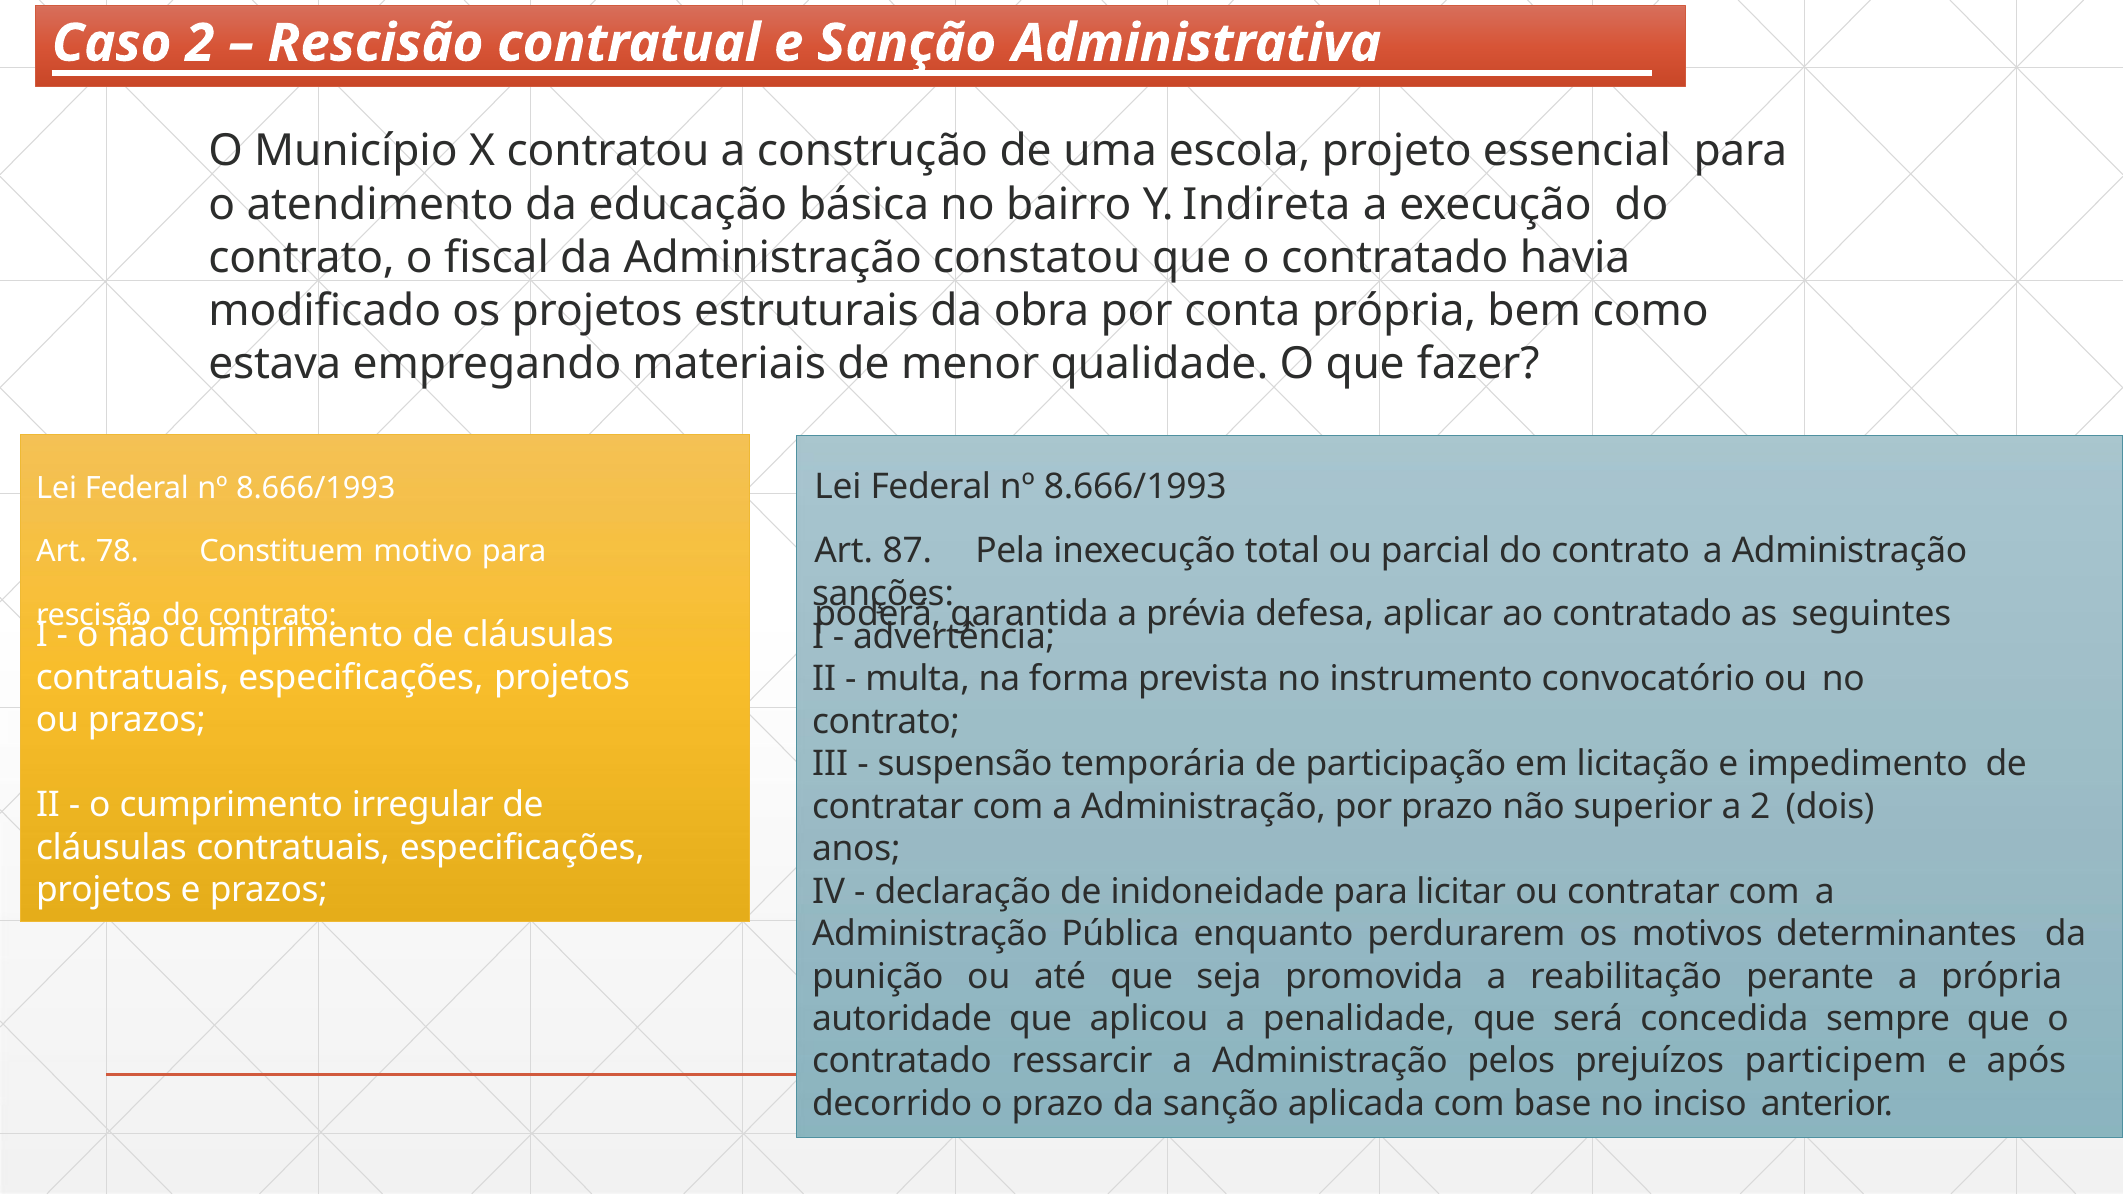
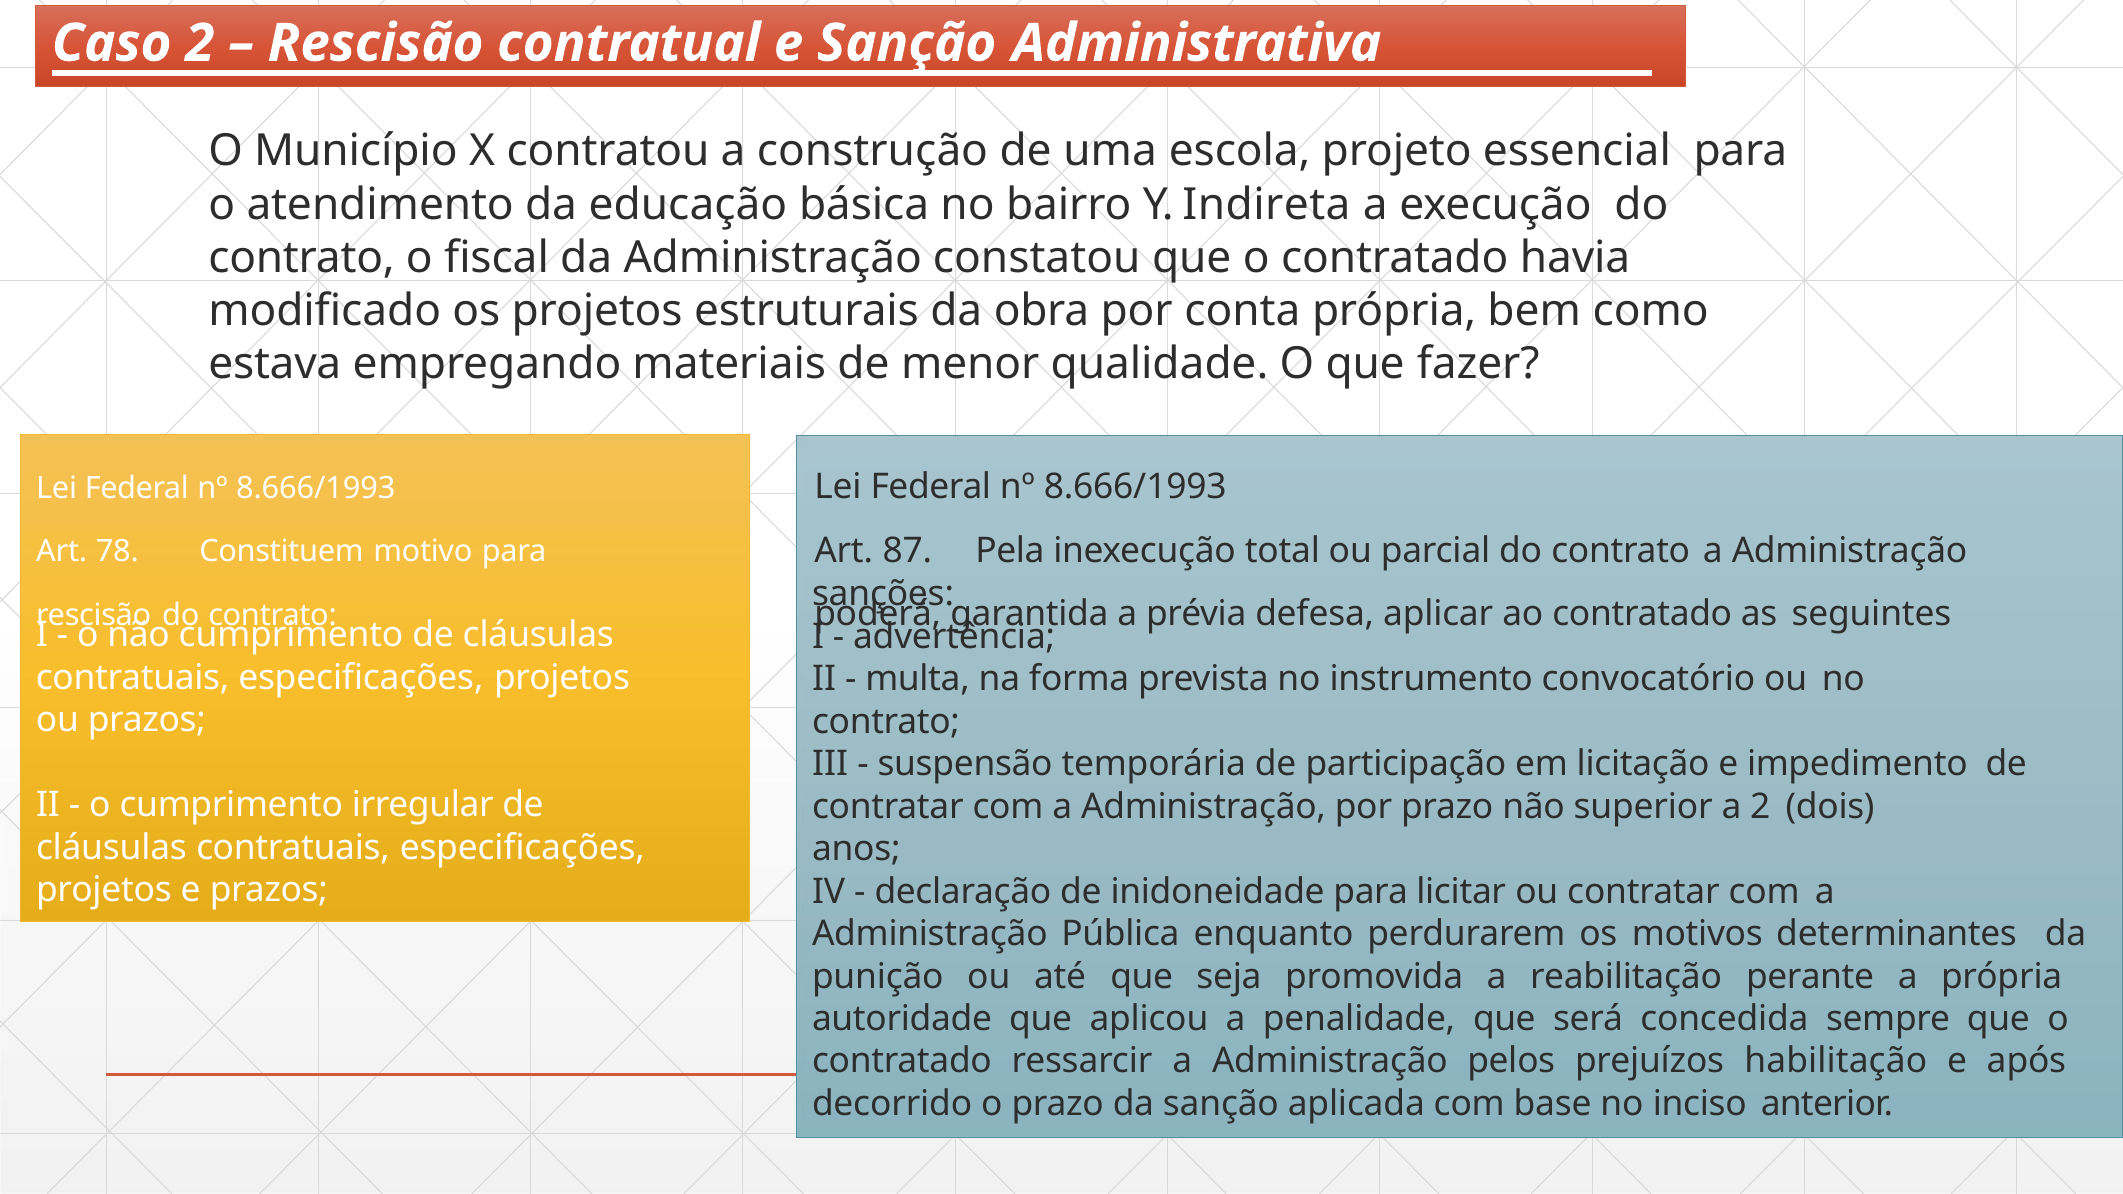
participem: participem -> habilitação
